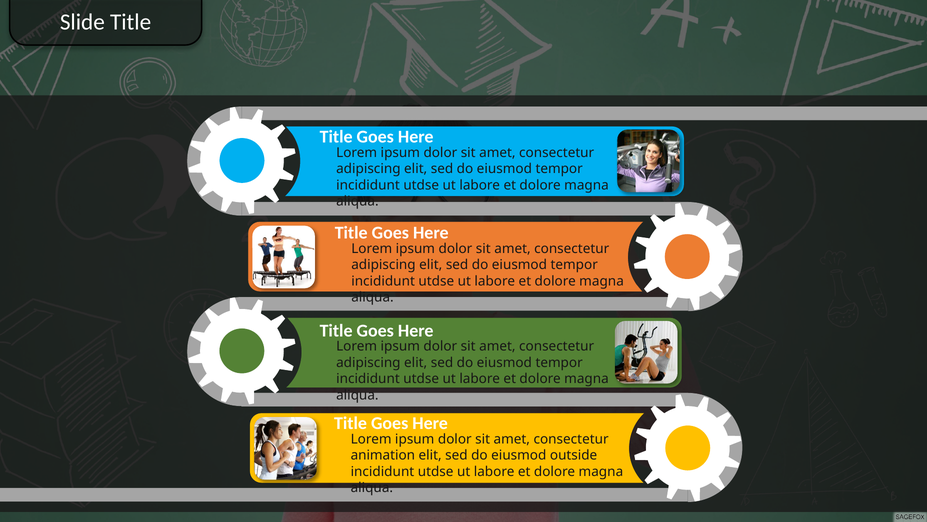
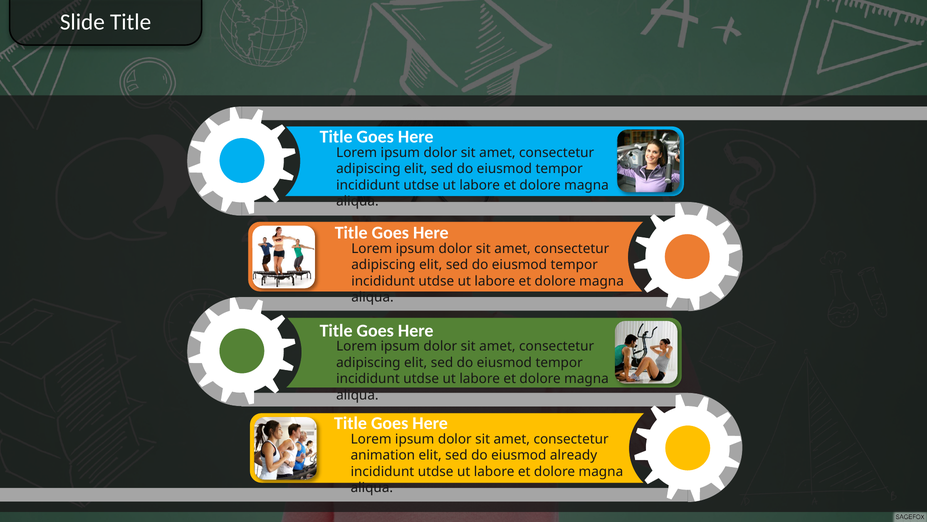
outside: outside -> already
